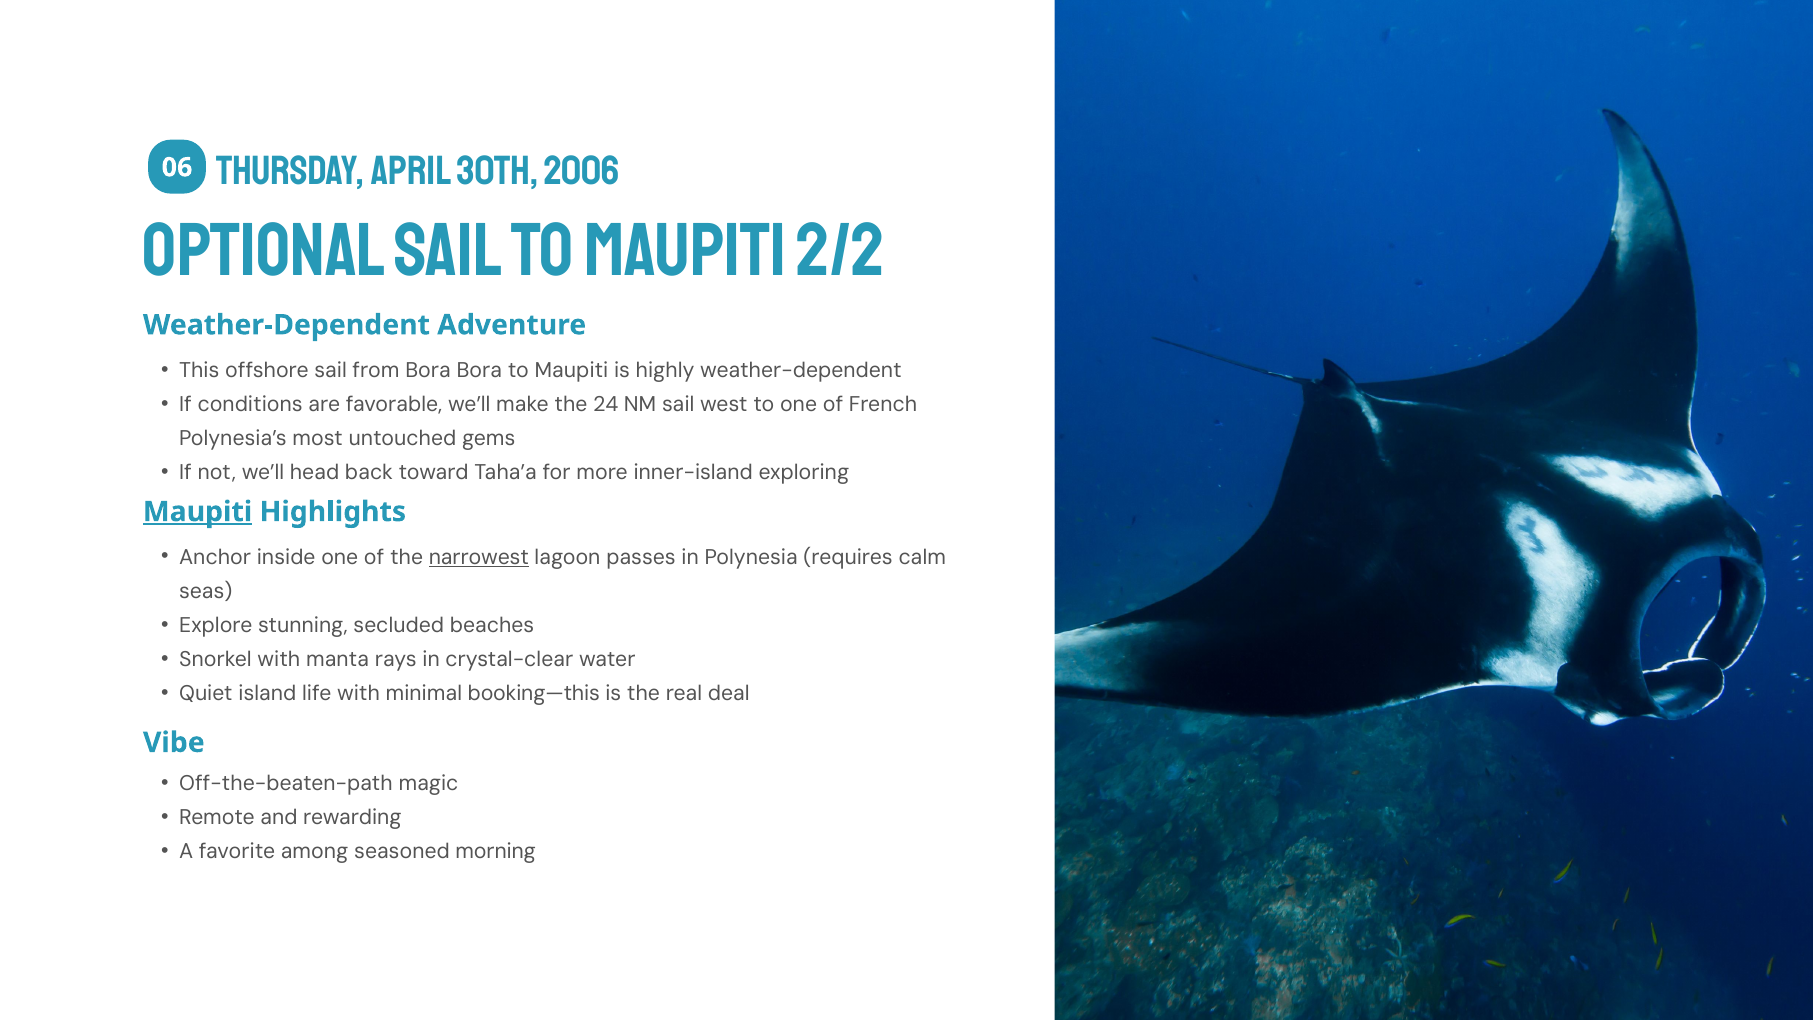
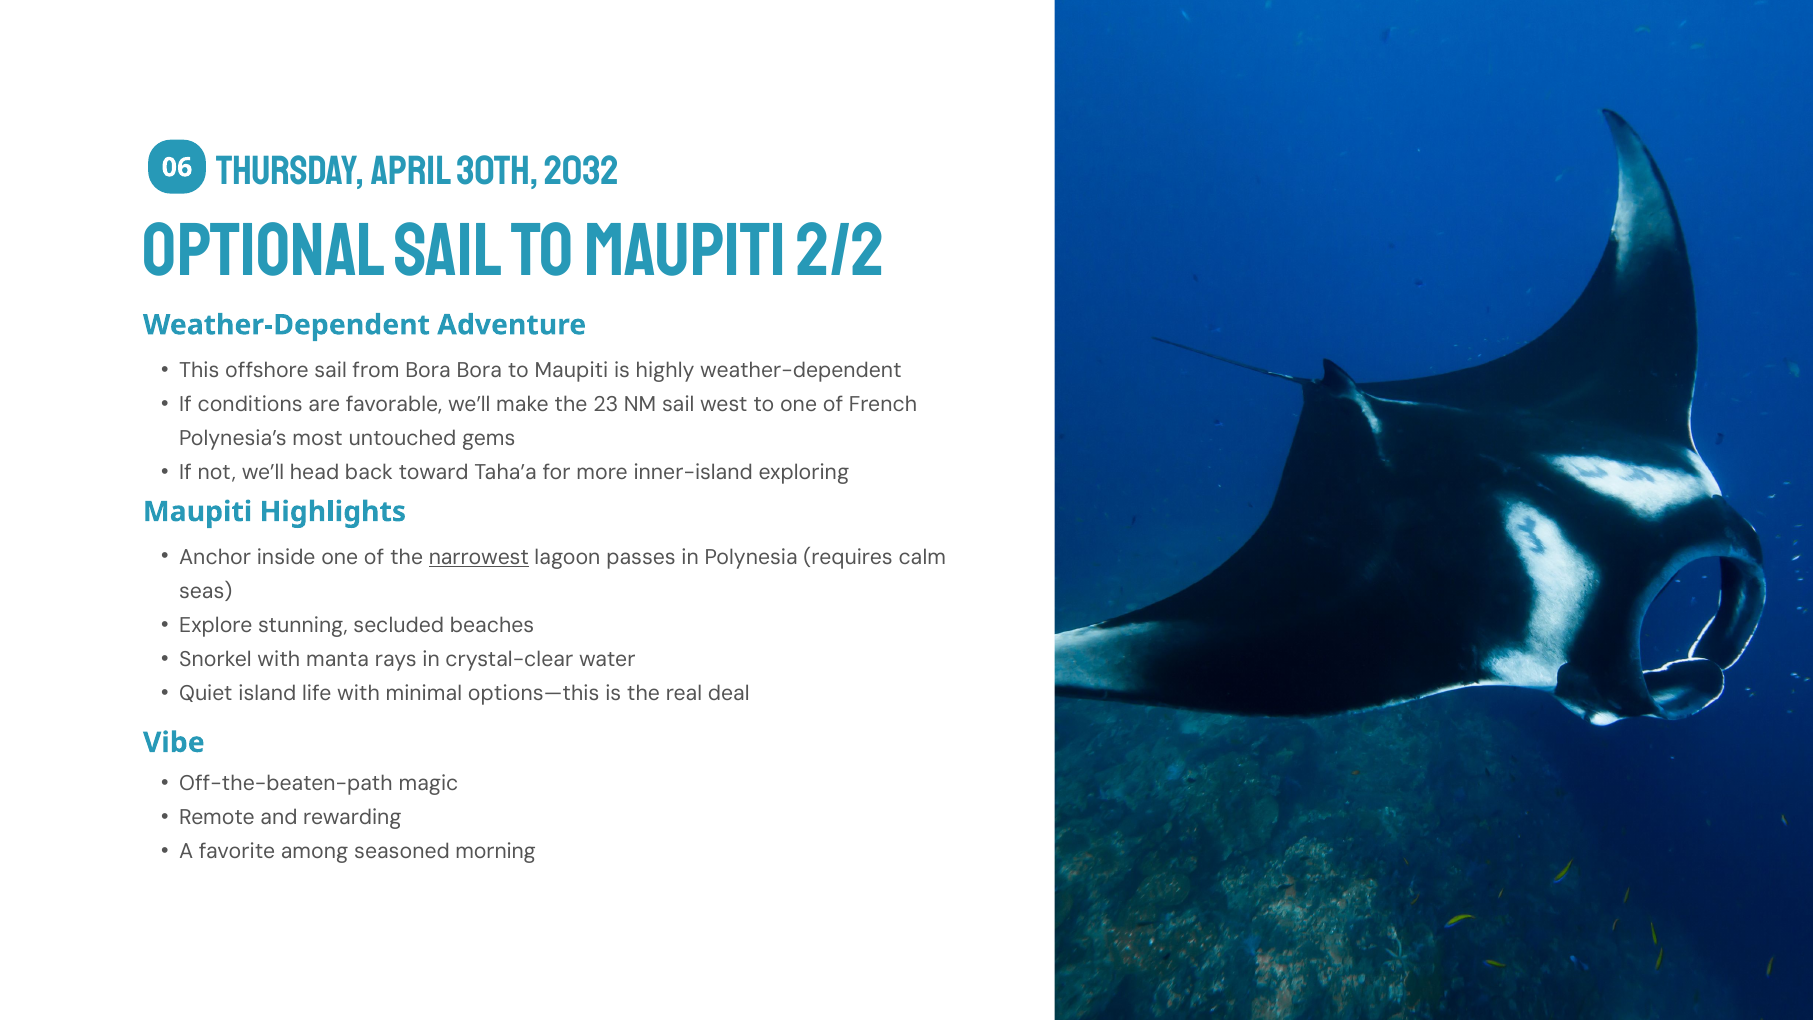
2006: 2006 -> 2032
24: 24 -> 23
Maupiti at (198, 512) underline: present -> none
booking—this: booking—this -> options—this
